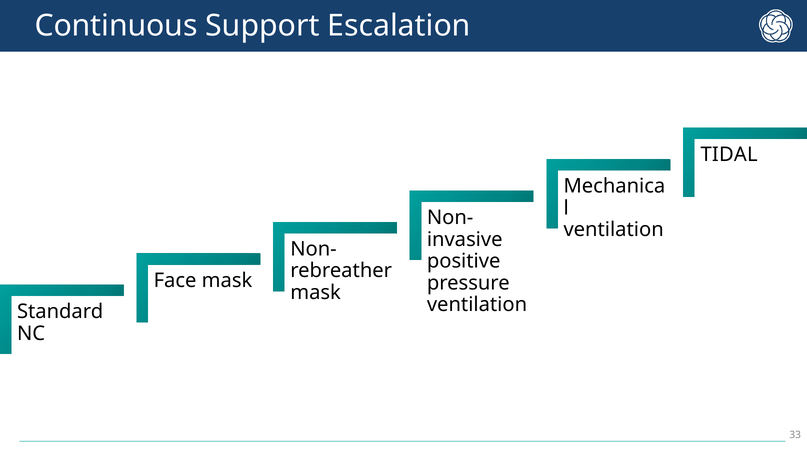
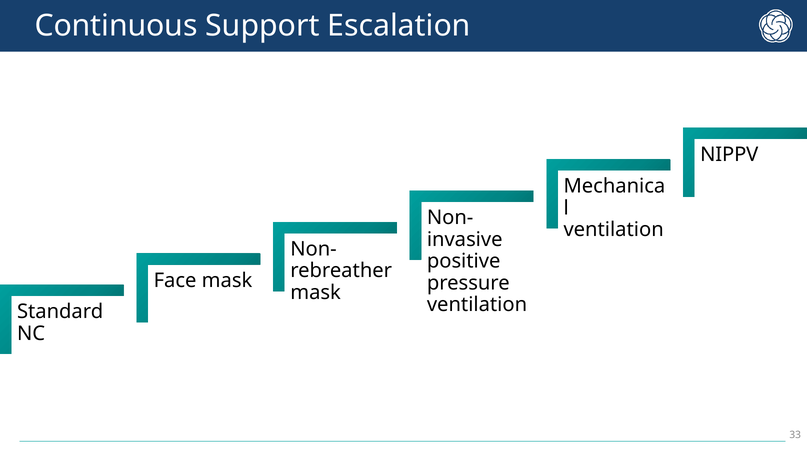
TIDAL: TIDAL -> NIPPV
